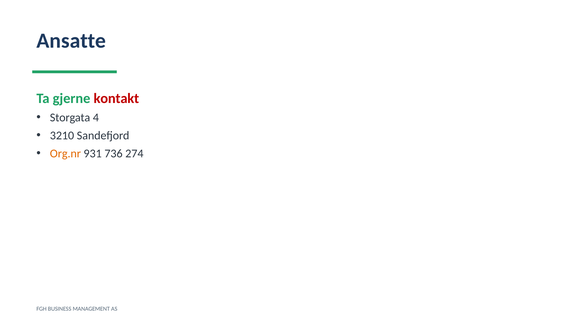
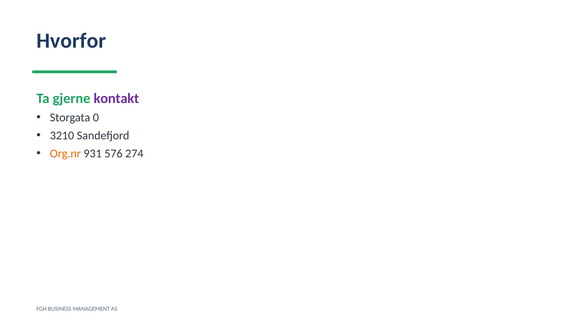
Ansatte: Ansatte -> Hvorfor
kontakt colour: red -> purple
4: 4 -> 0
736: 736 -> 576
